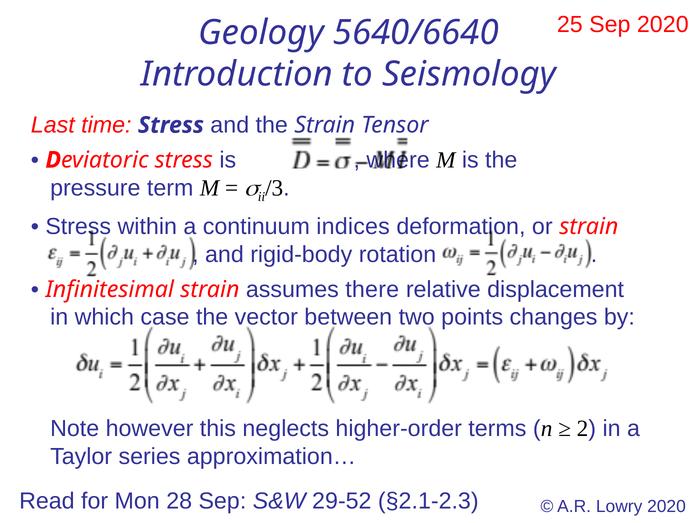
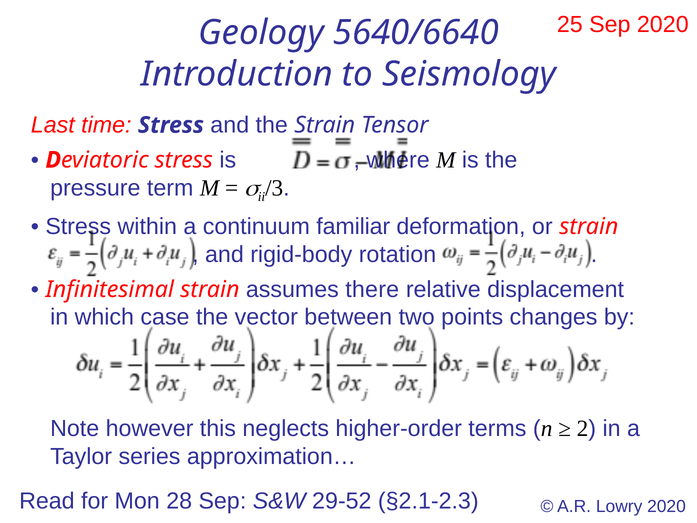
indices: indices -> familiar
